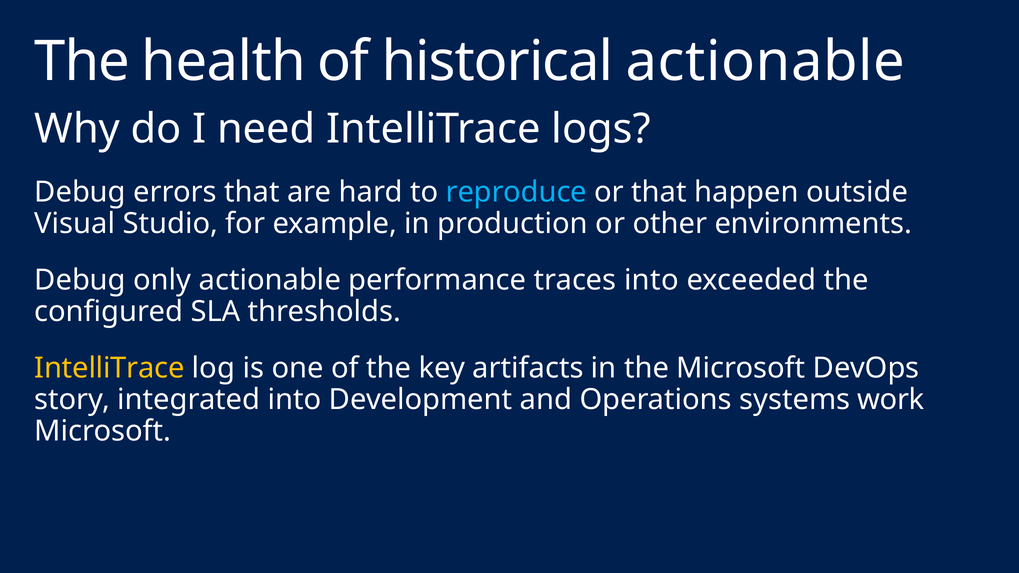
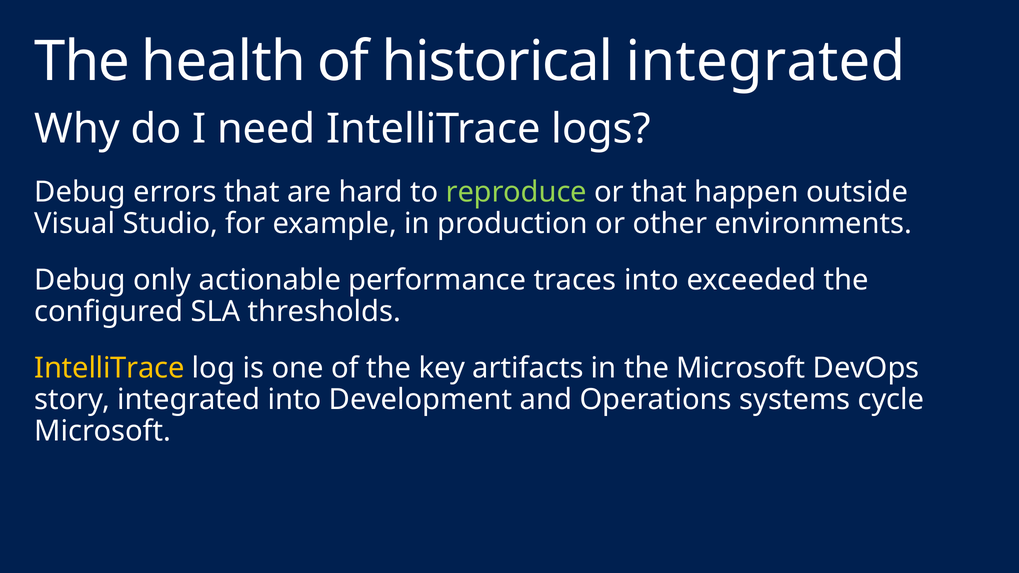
historical actionable: actionable -> integrated
reproduce colour: light blue -> light green
work: work -> cycle
